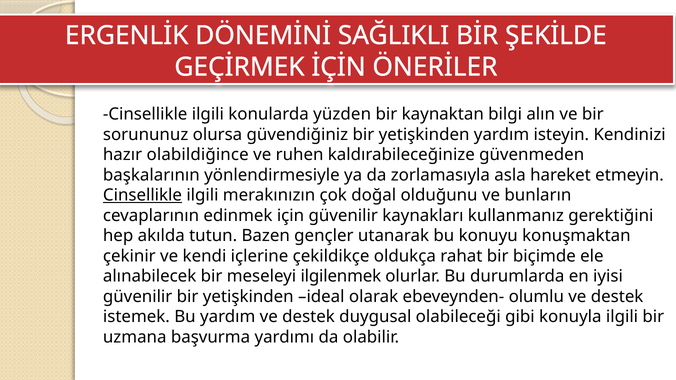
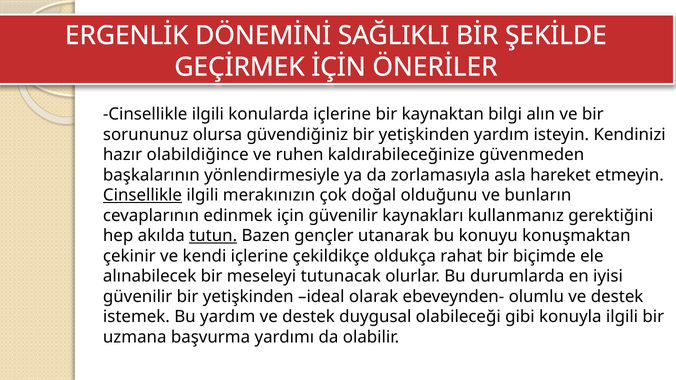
konularda yüzden: yüzden -> içlerine
tutun underline: none -> present
ilgilenmek: ilgilenmek -> tutunacak
